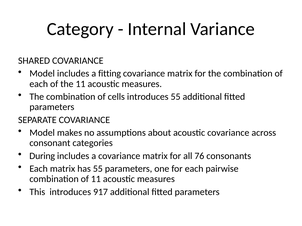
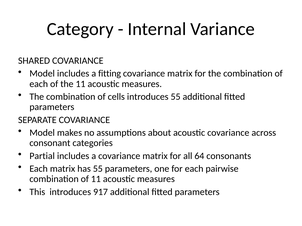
During: During -> Partial
76: 76 -> 64
